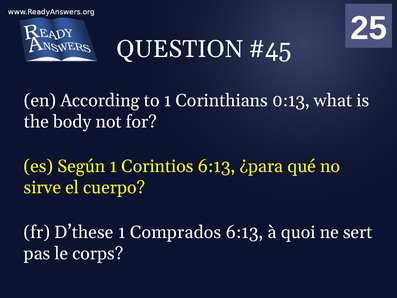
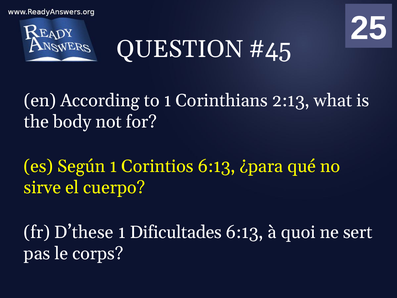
0:13: 0:13 -> 2:13
Comprados: Comprados -> Dificultades
